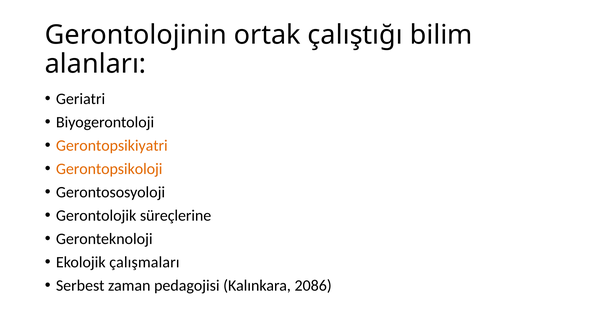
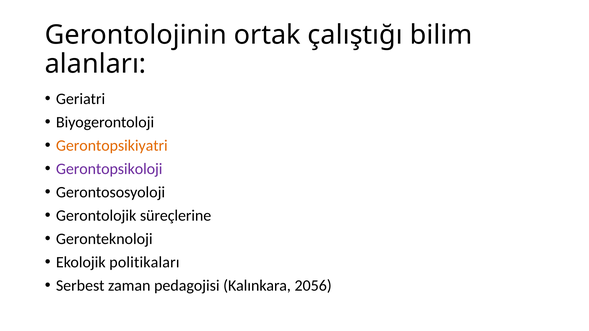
Gerontopsikoloji colour: orange -> purple
çalışmaları: çalışmaları -> politikaları
2086: 2086 -> 2056
